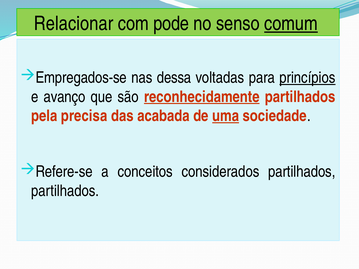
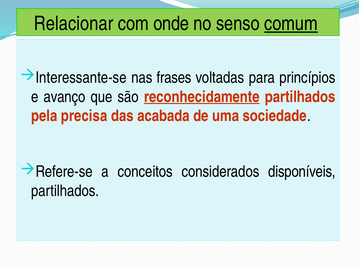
pode: pode -> onde
Empregados-se: Empregados-se -> Interessante-se
dessa: dessa -> frases
princípios underline: present -> none
uma underline: present -> none
considerados partilhados: partilhados -> disponíveis
